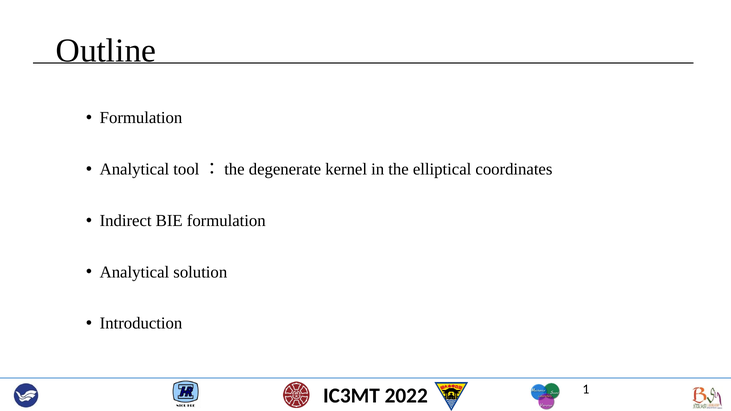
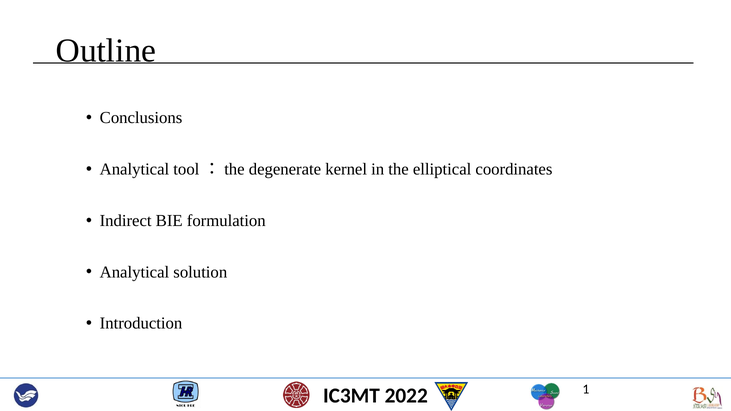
Formulation at (141, 118): Formulation -> Conclusions
